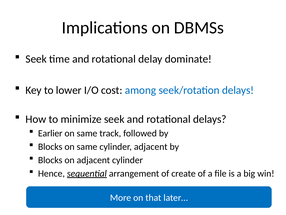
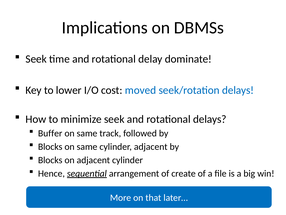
among: among -> moved
Earlier: Earlier -> Buffer
